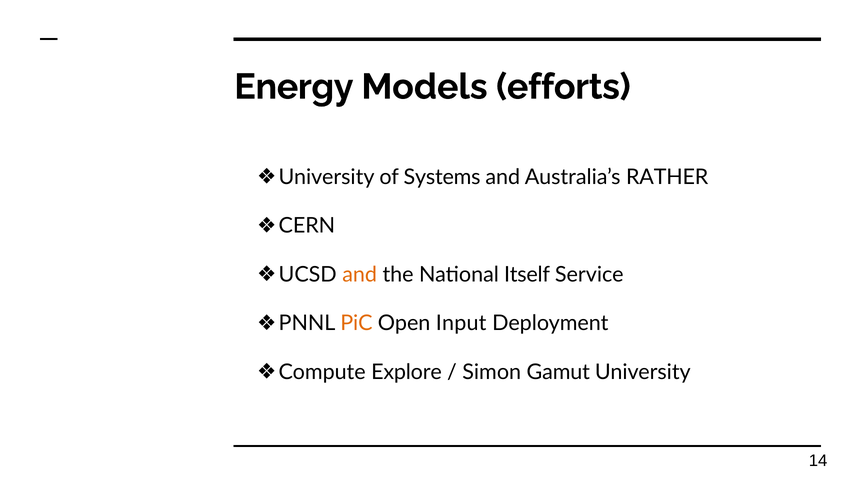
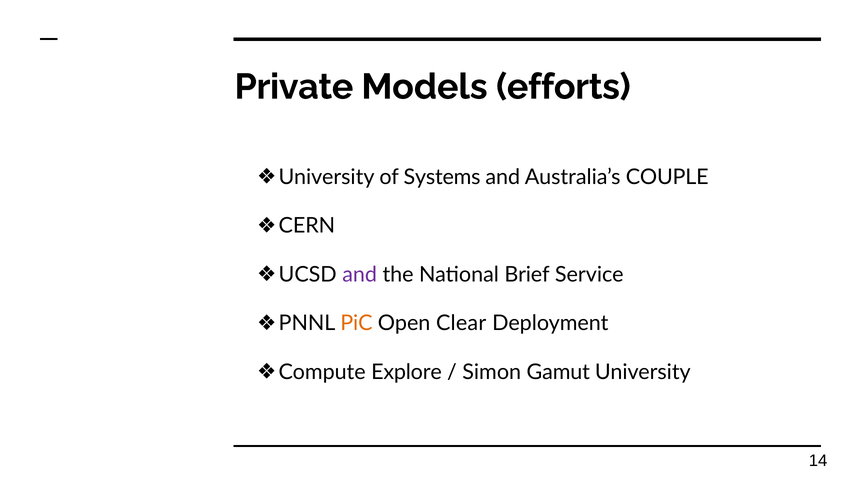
Energy: Energy -> Private
RATHER: RATHER -> COUPLE
and at (360, 275) colour: orange -> purple
Itself: Itself -> Brief
Input: Input -> Clear
